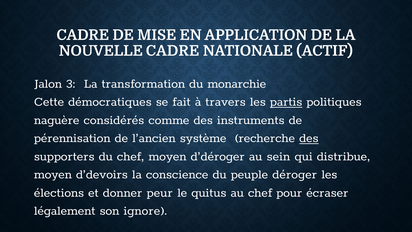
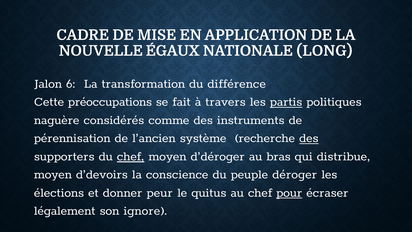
NOUVELLE CADRE: CADRE -> ÉGAUX
ACTIF: ACTIF -> LONG
3: 3 -> 6
monarchie: monarchie -> différence
démocratiques: démocratiques -> préoccupations
chef at (131, 156) underline: none -> present
sein: sein -> bras
pour underline: none -> present
